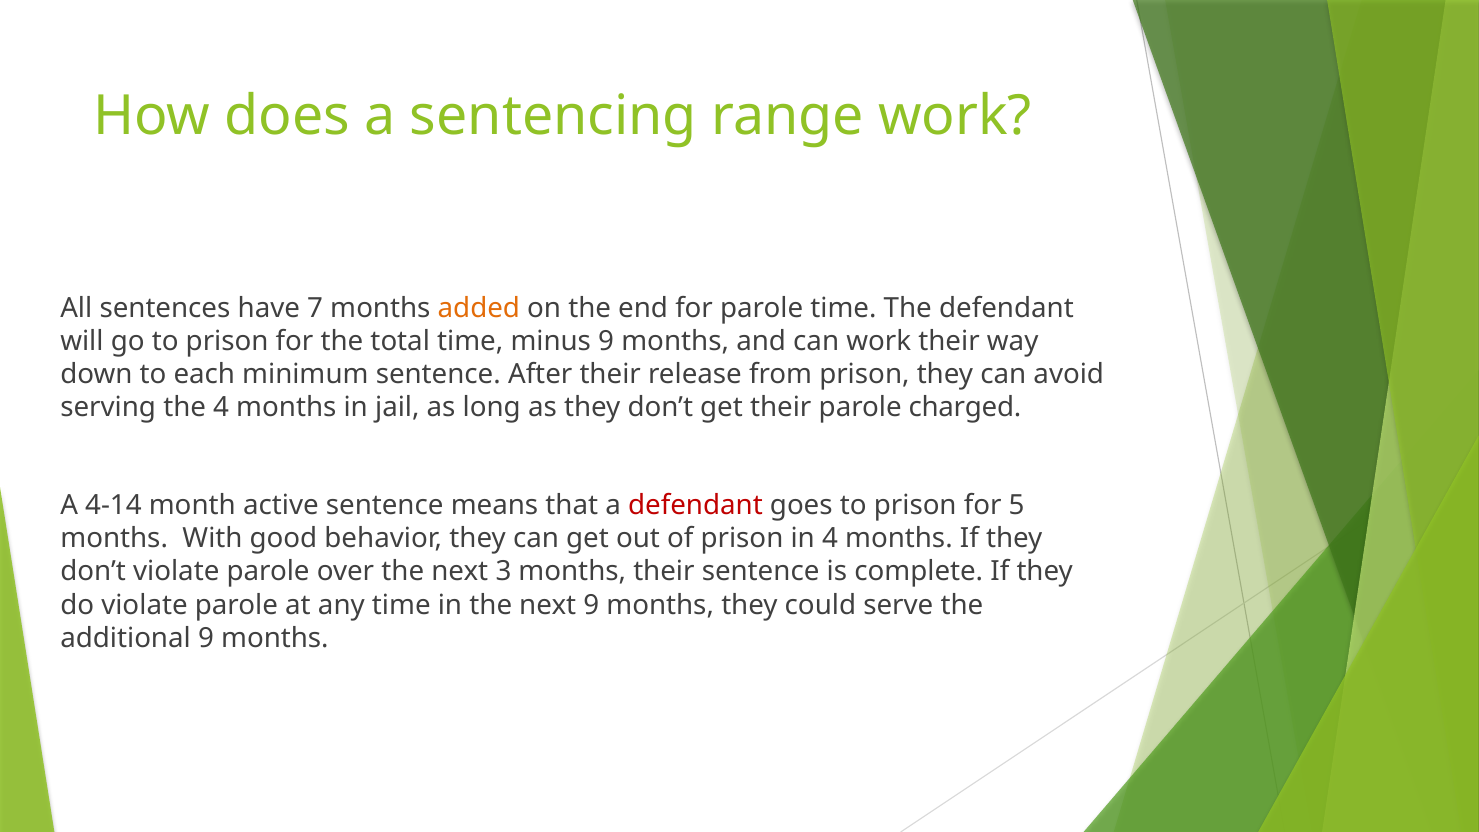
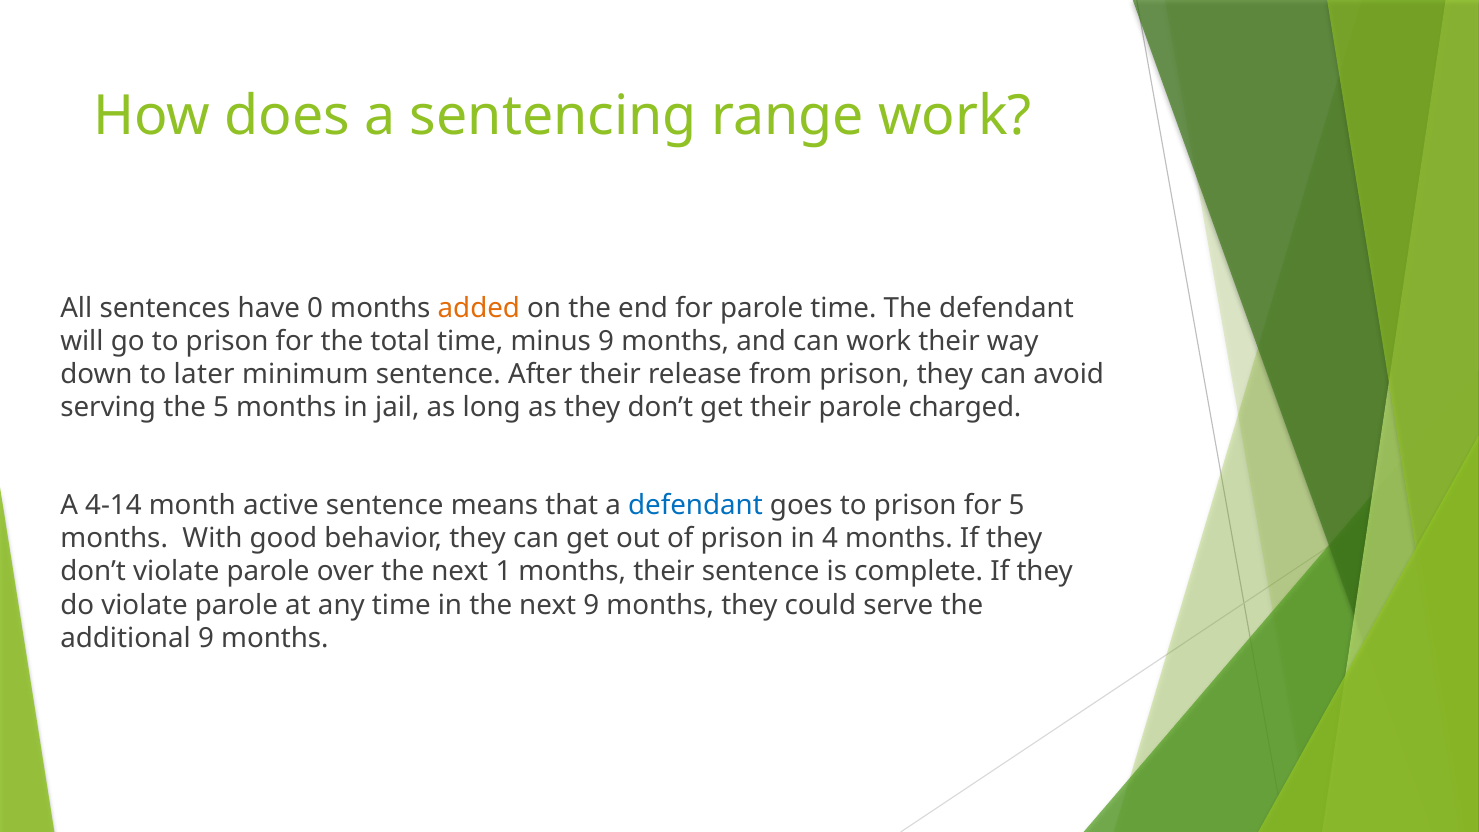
7: 7 -> 0
each: each -> later
the 4: 4 -> 5
defendant at (695, 505) colour: red -> blue
3: 3 -> 1
